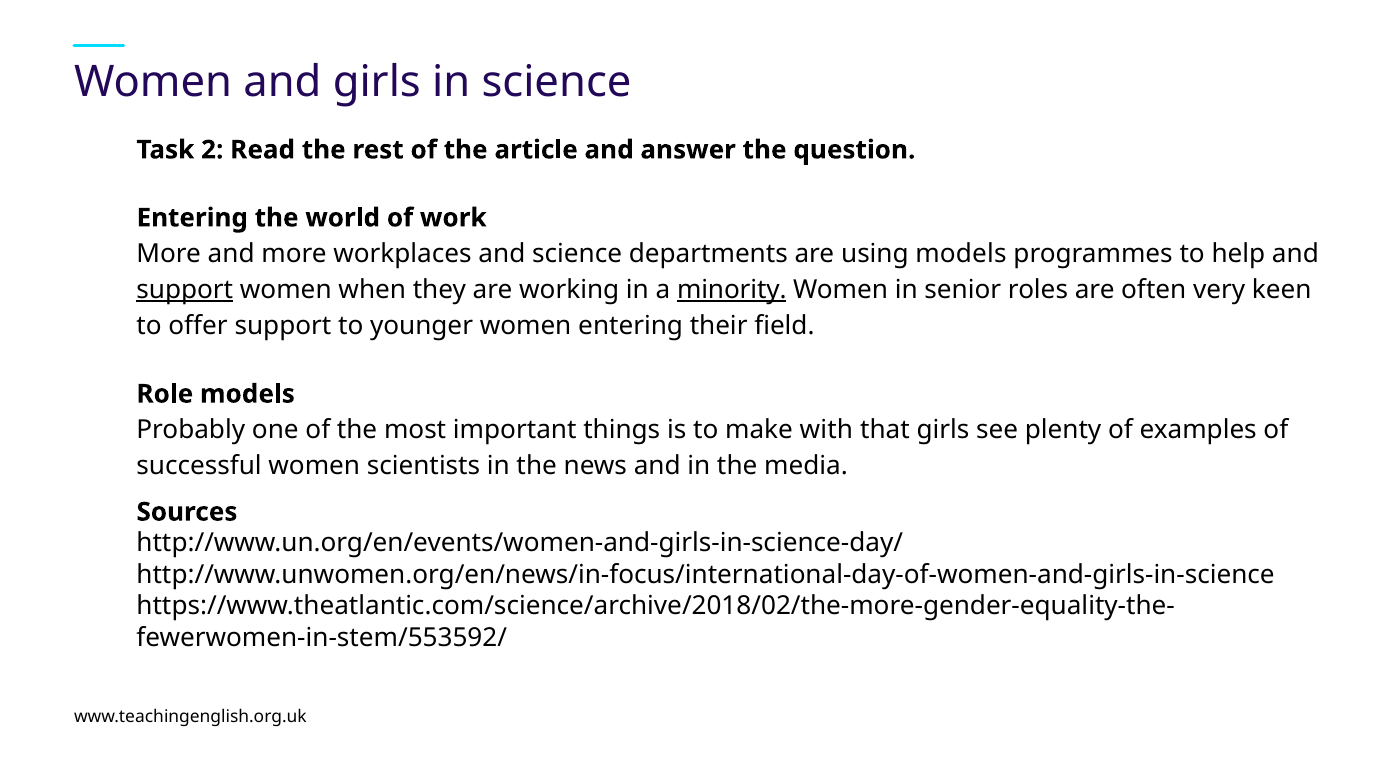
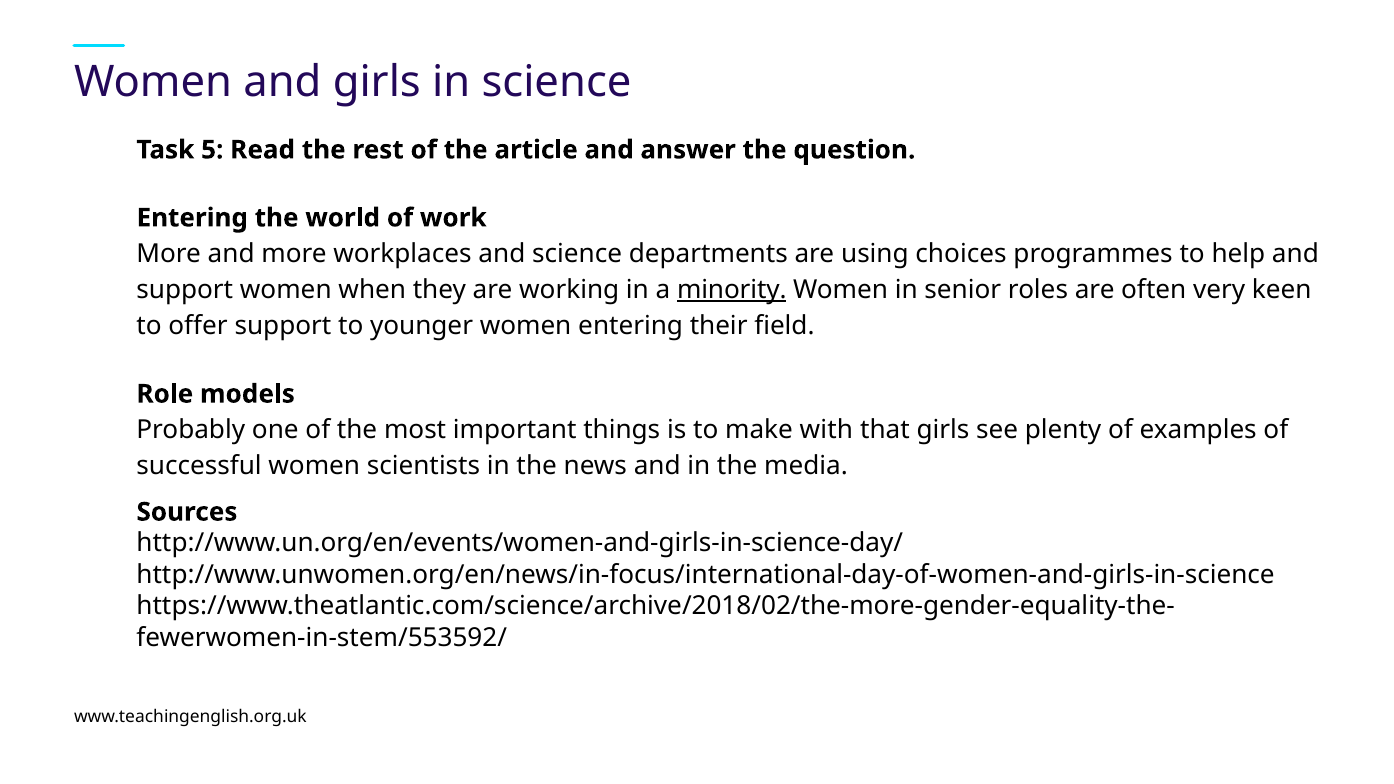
2: 2 -> 5
using models: models -> choices
support at (185, 290) underline: present -> none
